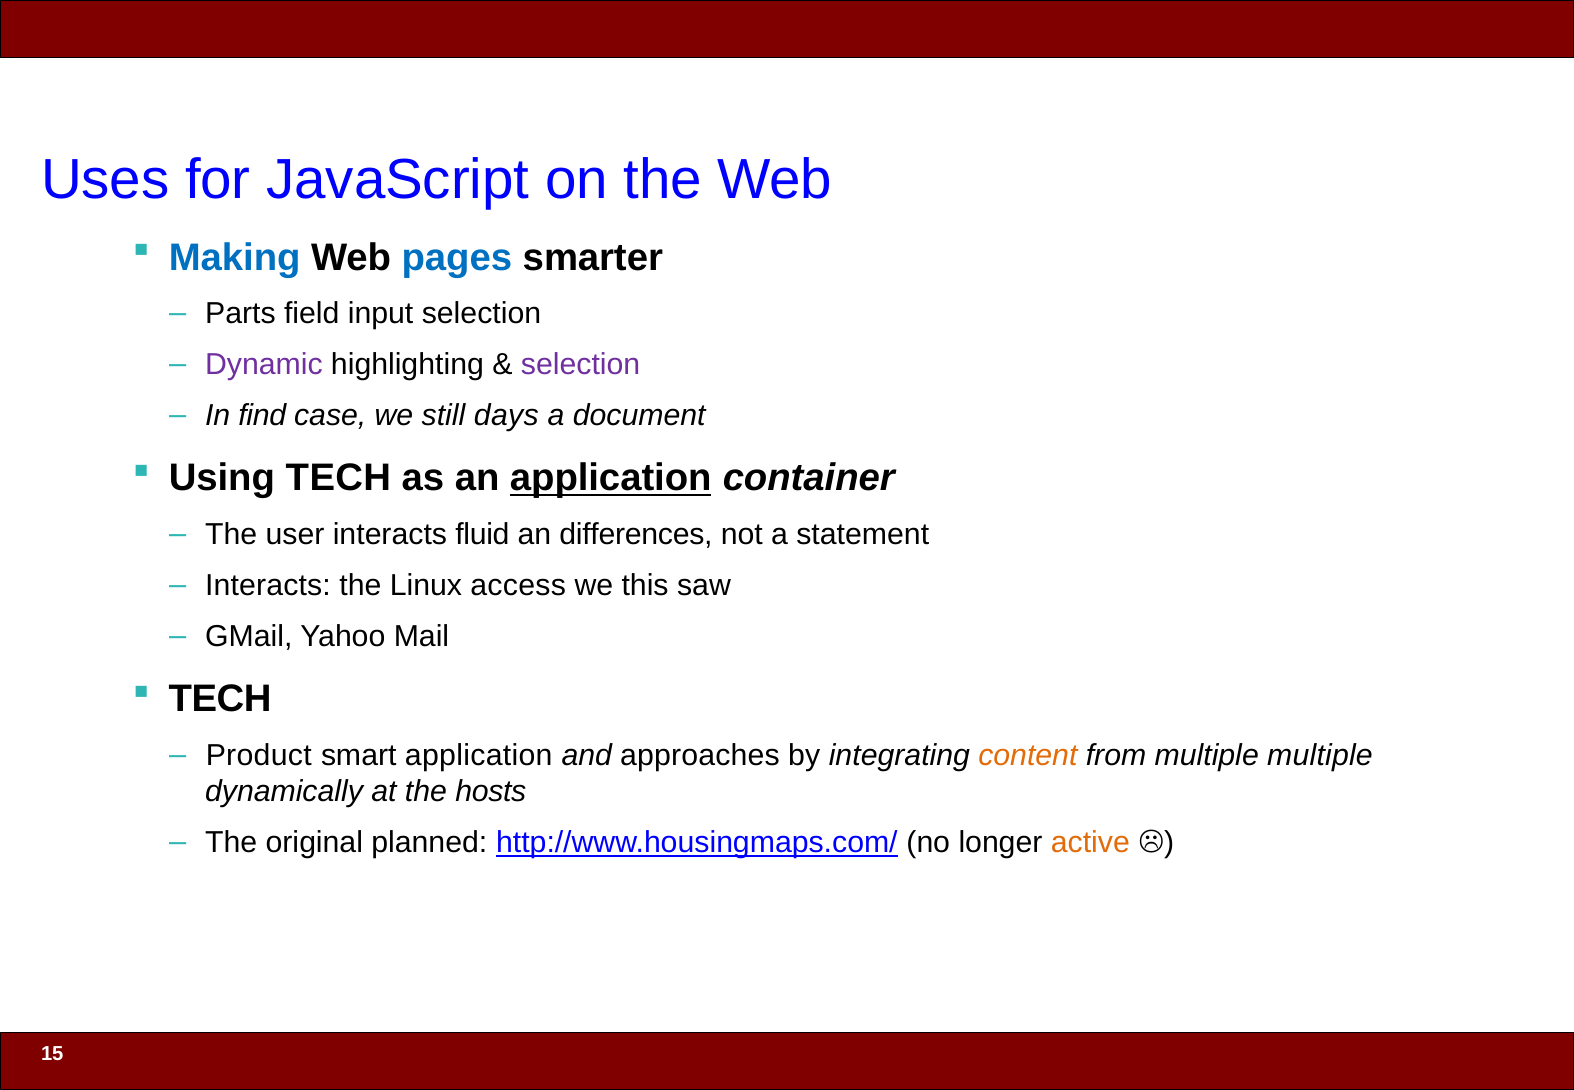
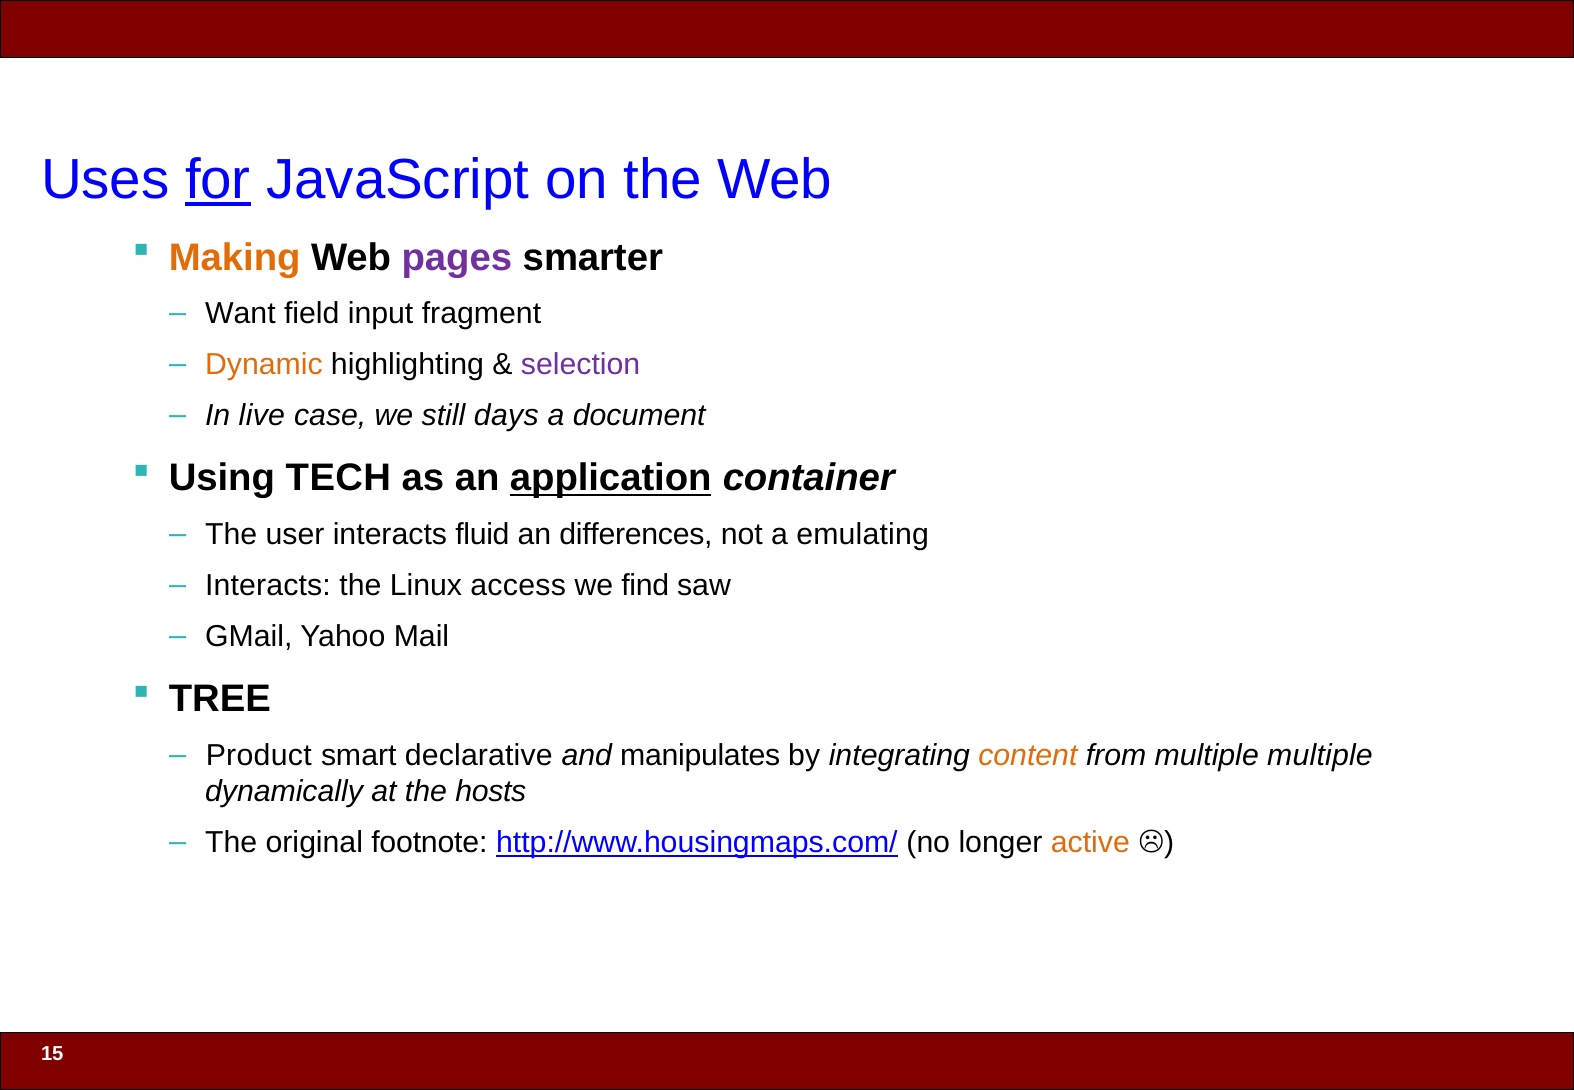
for underline: none -> present
Making colour: blue -> orange
pages colour: blue -> purple
Parts: Parts -> Want
input selection: selection -> fragment
Dynamic colour: purple -> orange
find: find -> live
statement: statement -> emulating
this: this -> find
TECH at (220, 699): TECH -> TREE
smart application: application -> declarative
approaches: approaches -> manipulates
planned: planned -> footnote
